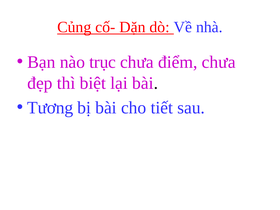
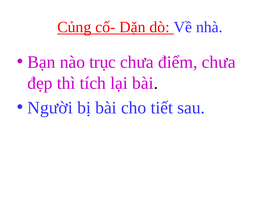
biệt: biệt -> tích
Tương: Tương -> Người
